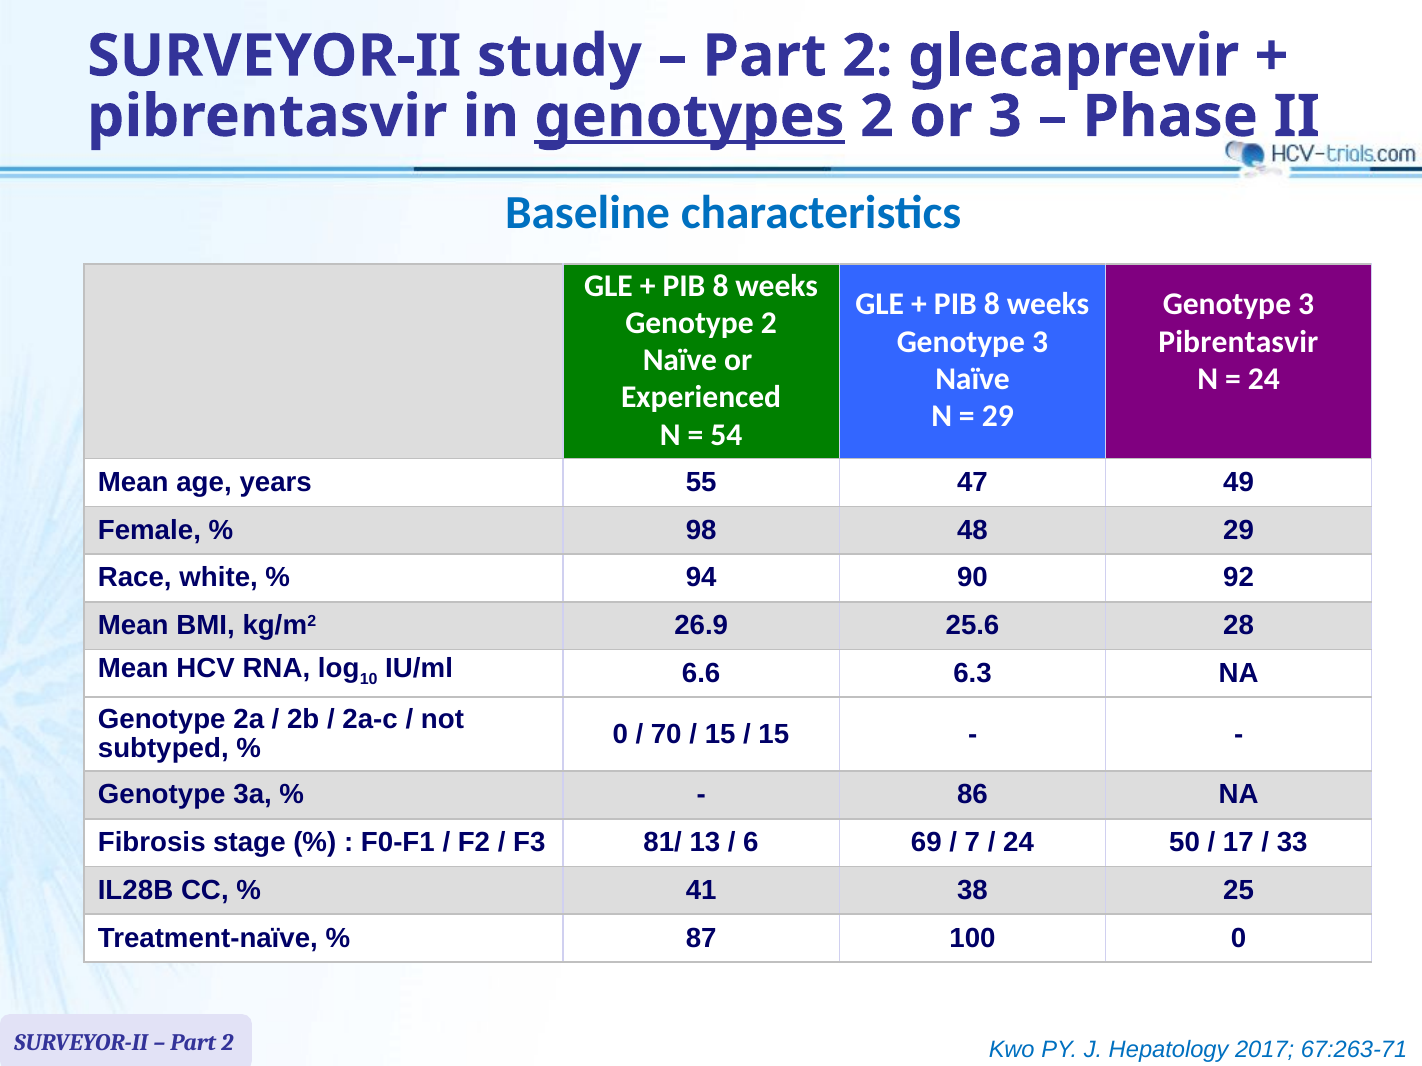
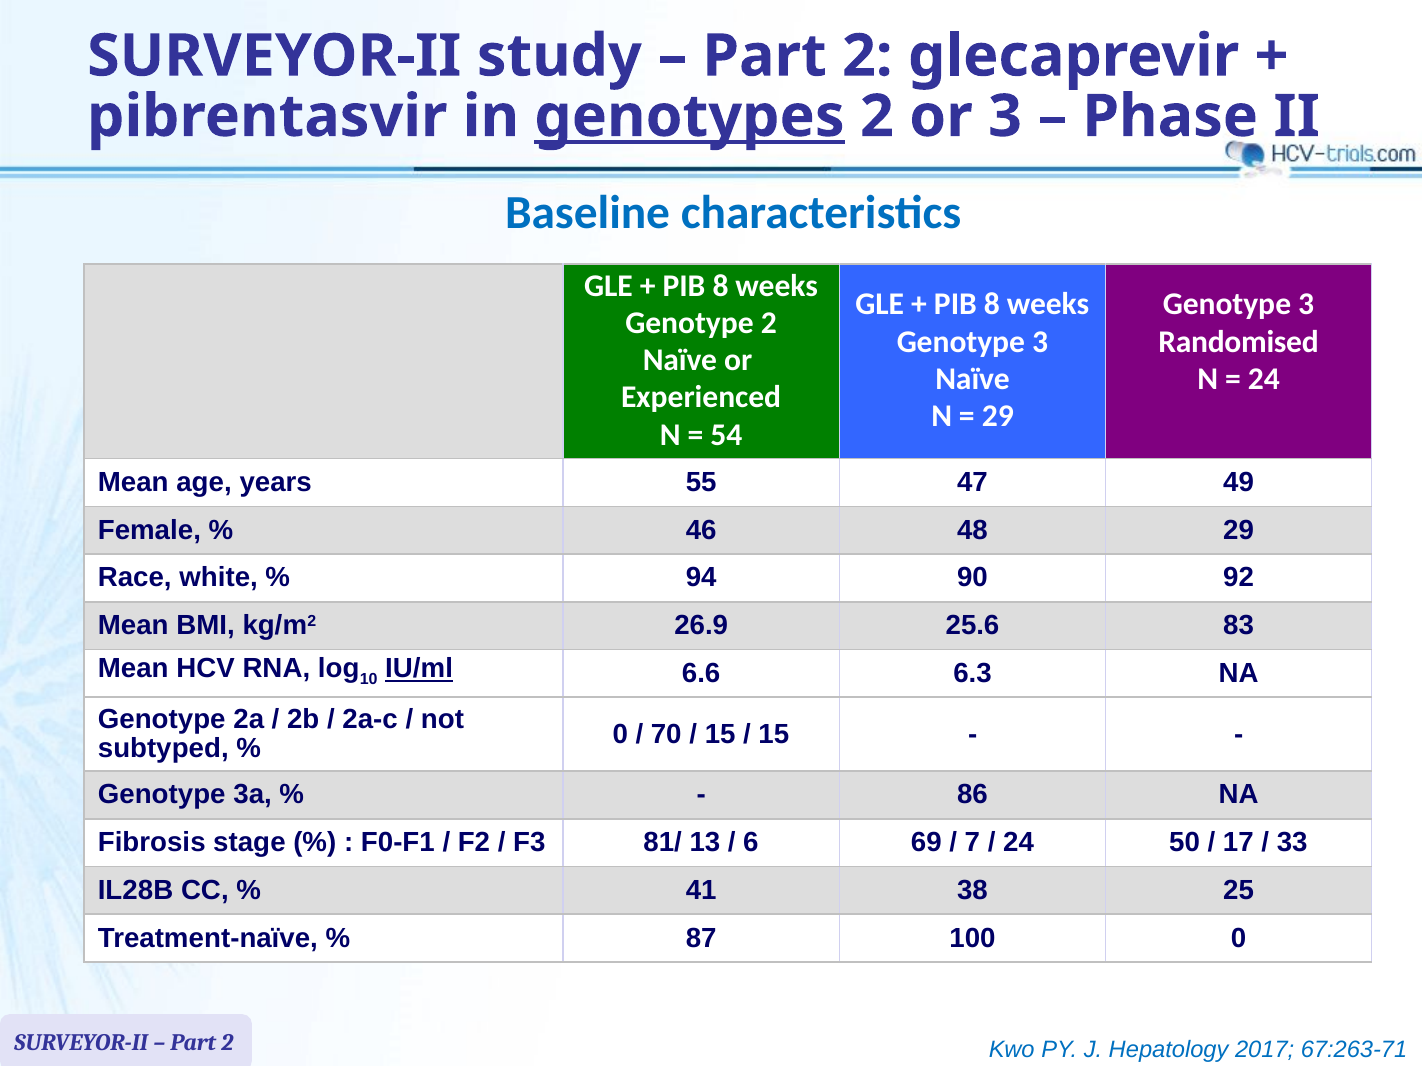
Pibrentasvir at (1238, 342): Pibrentasvir -> Randomised
98: 98 -> 46
28: 28 -> 83
IU/ml underline: none -> present
